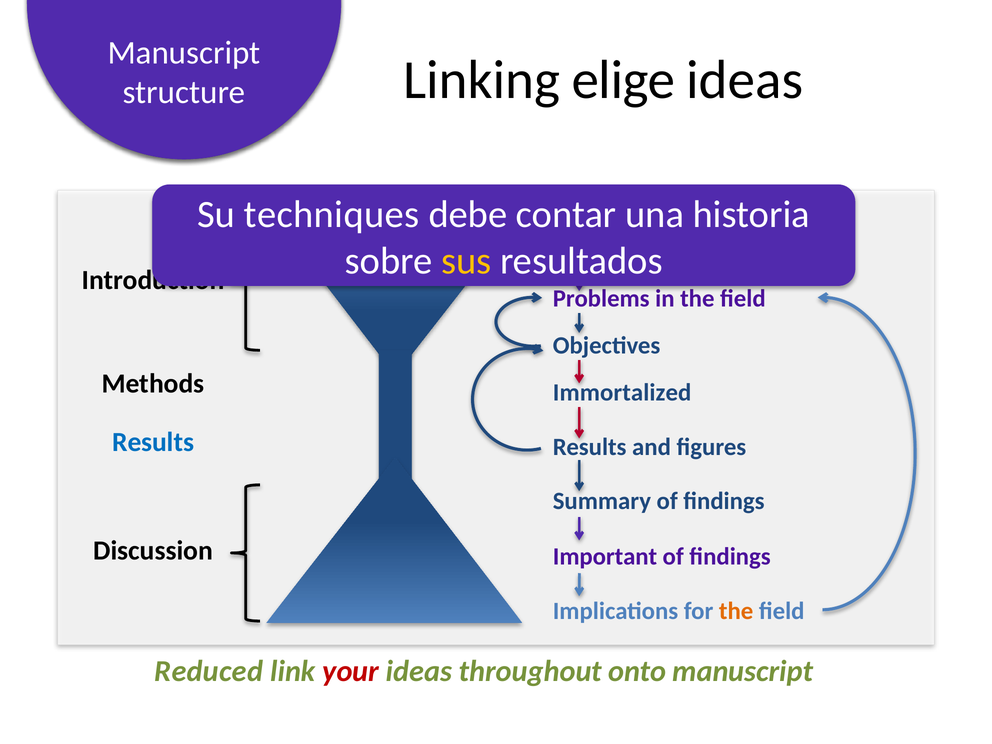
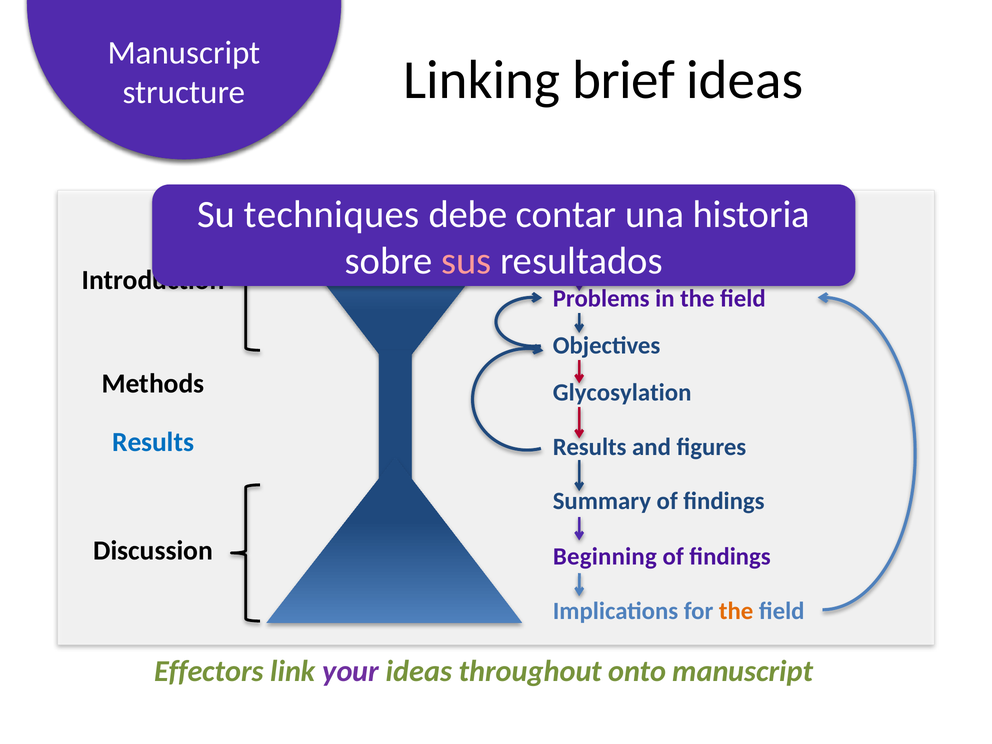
elige: elige -> brief
sus colour: yellow -> pink
Immortalized: Immortalized -> Glycosylation
Important: Important -> Beginning
Reduced: Reduced -> Effectors
your colour: red -> purple
